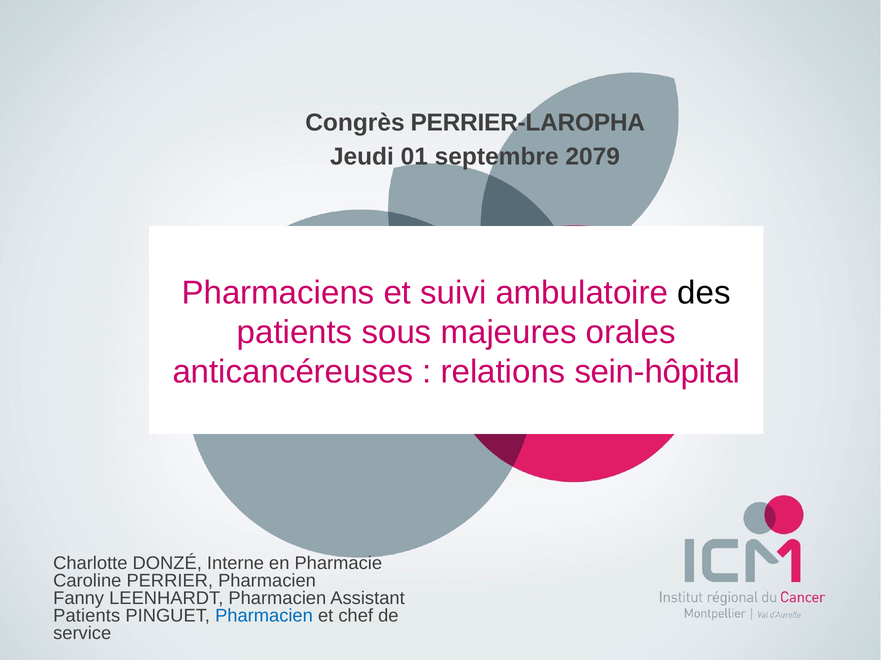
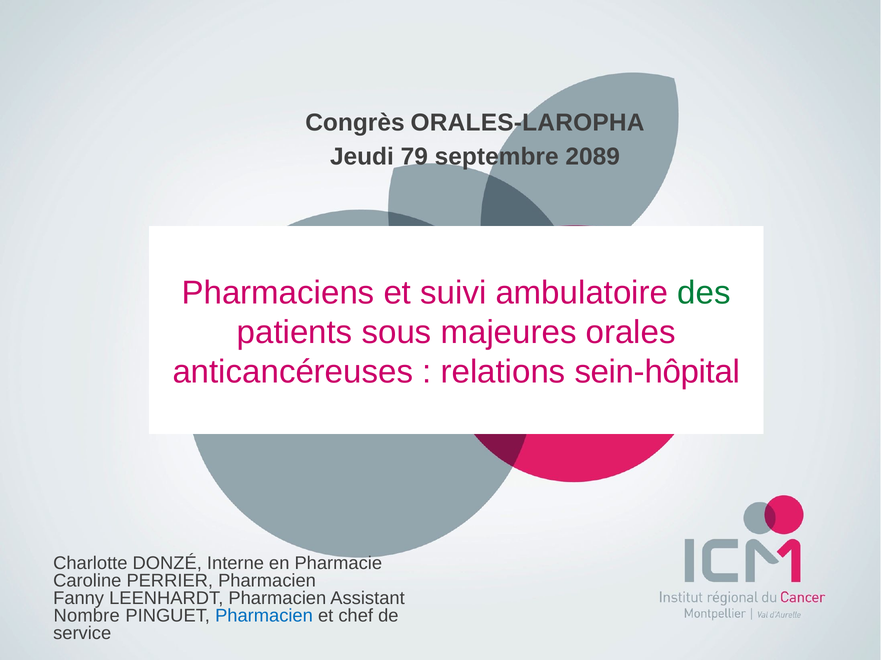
PERRIER-LAROPHA: PERRIER-LAROPHA -> ORALES-LAROPHA
01: 01 -> 79
2079: 2079 -> 2089
des colour: black -> green
Patients at (87, 617): Patients -> Nombre
